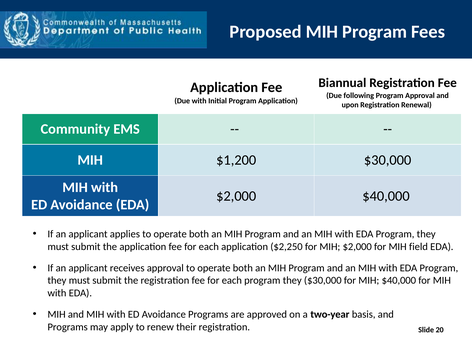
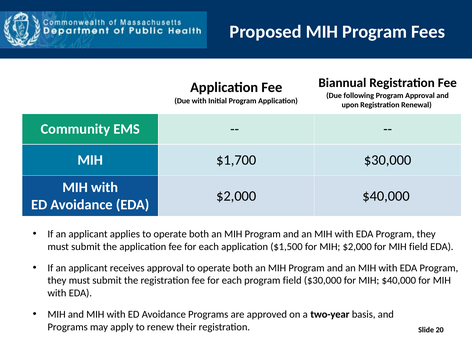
$1,200: $1,200 -> $1,700
$2,250: $2,250 -> $1,500
each program they: they -> field
